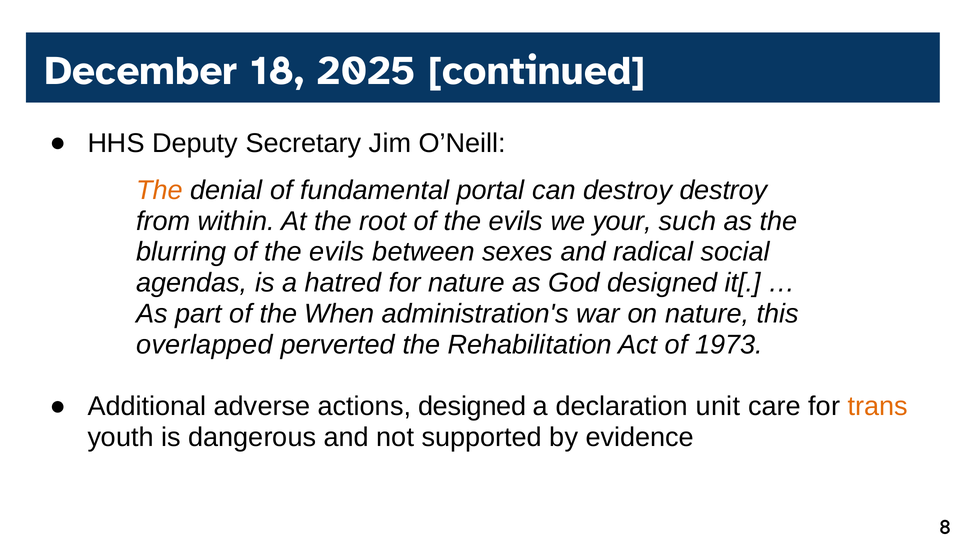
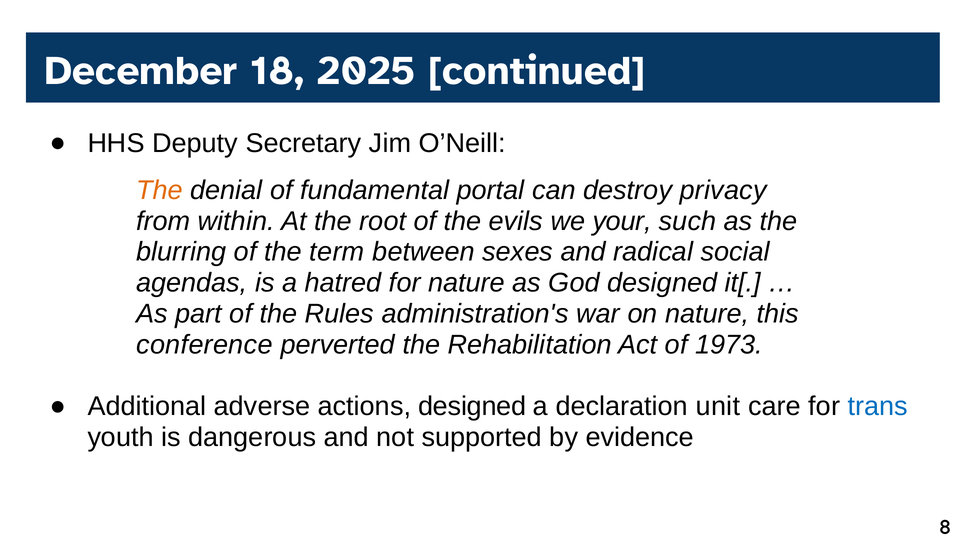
destroy destroy: destroy -> privacy
blurring of the evils: evils -> term
When: When -> Rules
overlapped: overlapped -> conference
trans colour: orange -> blue
